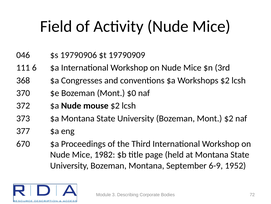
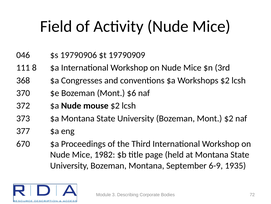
6: 6 -> 8
$0: $0 -> $6
1952: 1952 -> 1935
